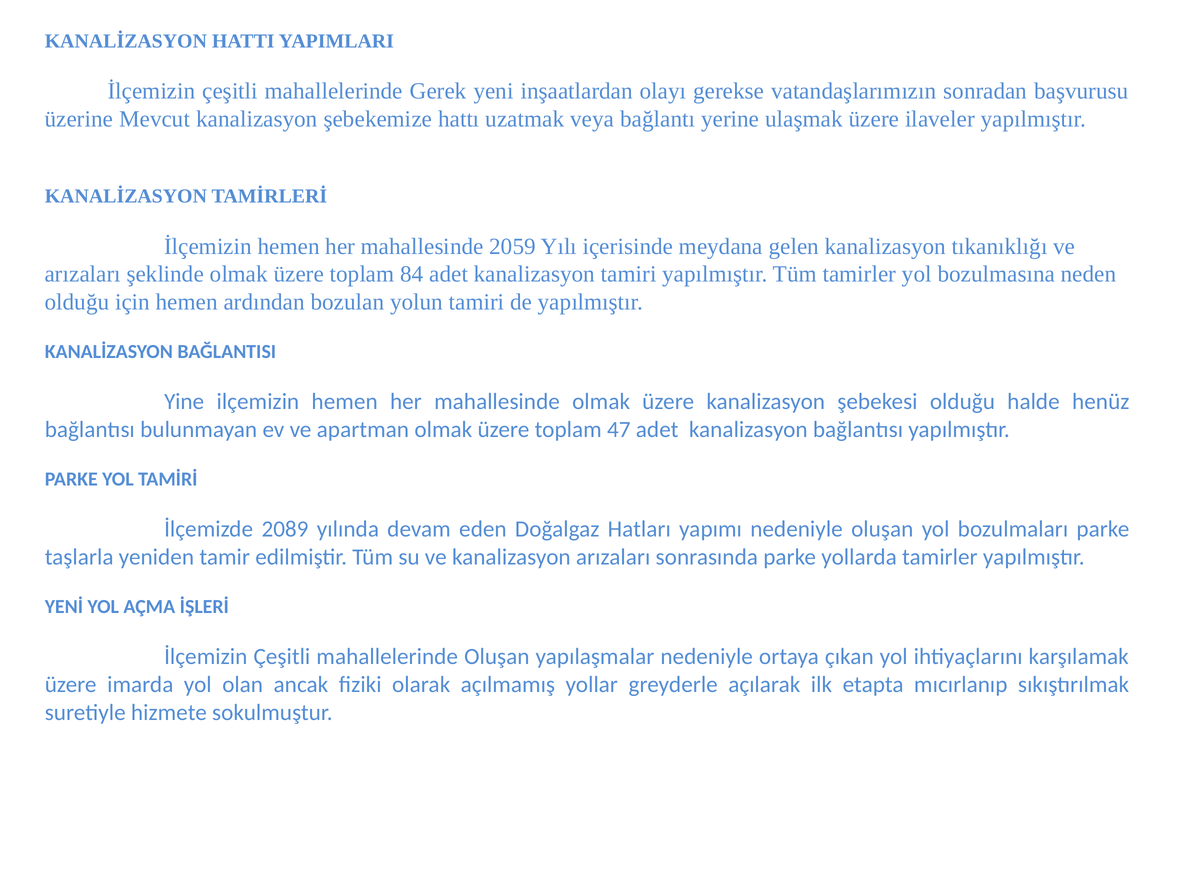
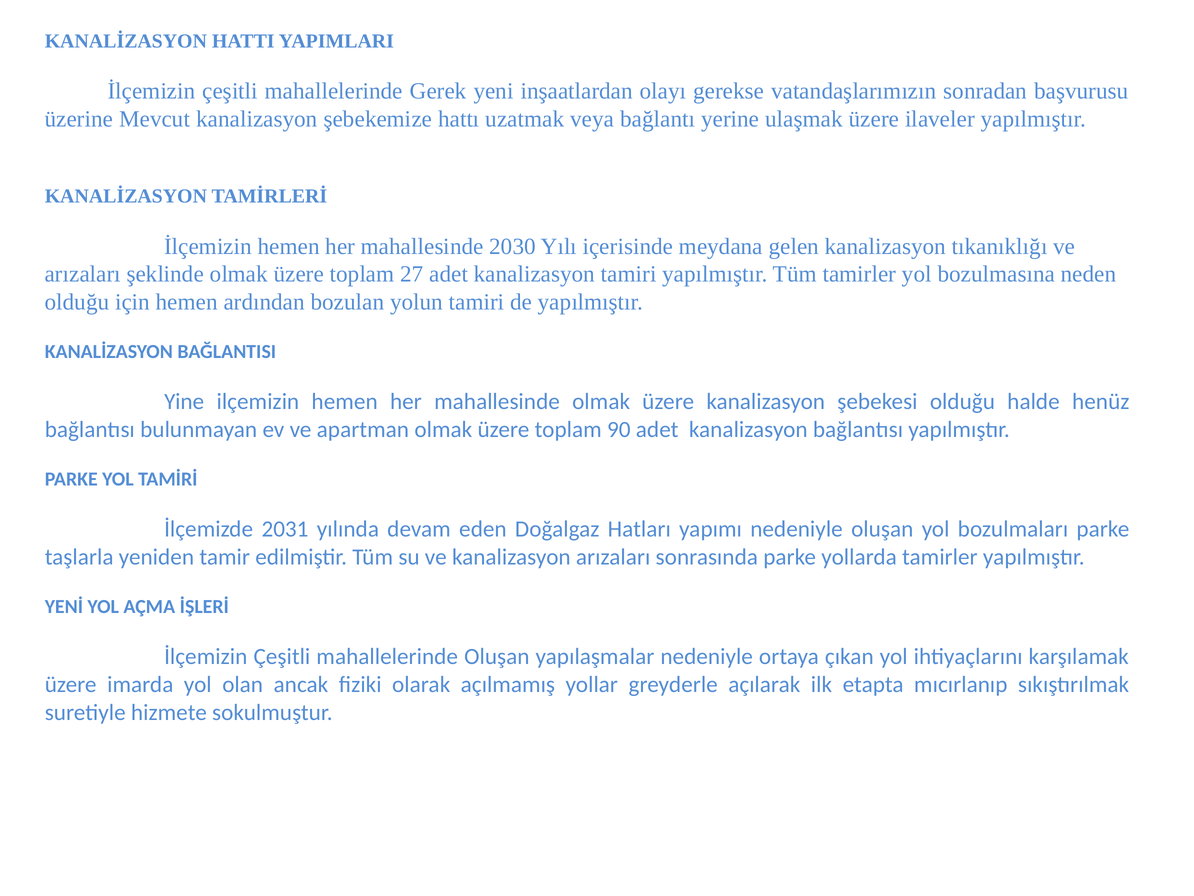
2059: 2059 -> 2030
84: 84 -> 27
47: 47 -> 90
2089: 2089 -> 2031
